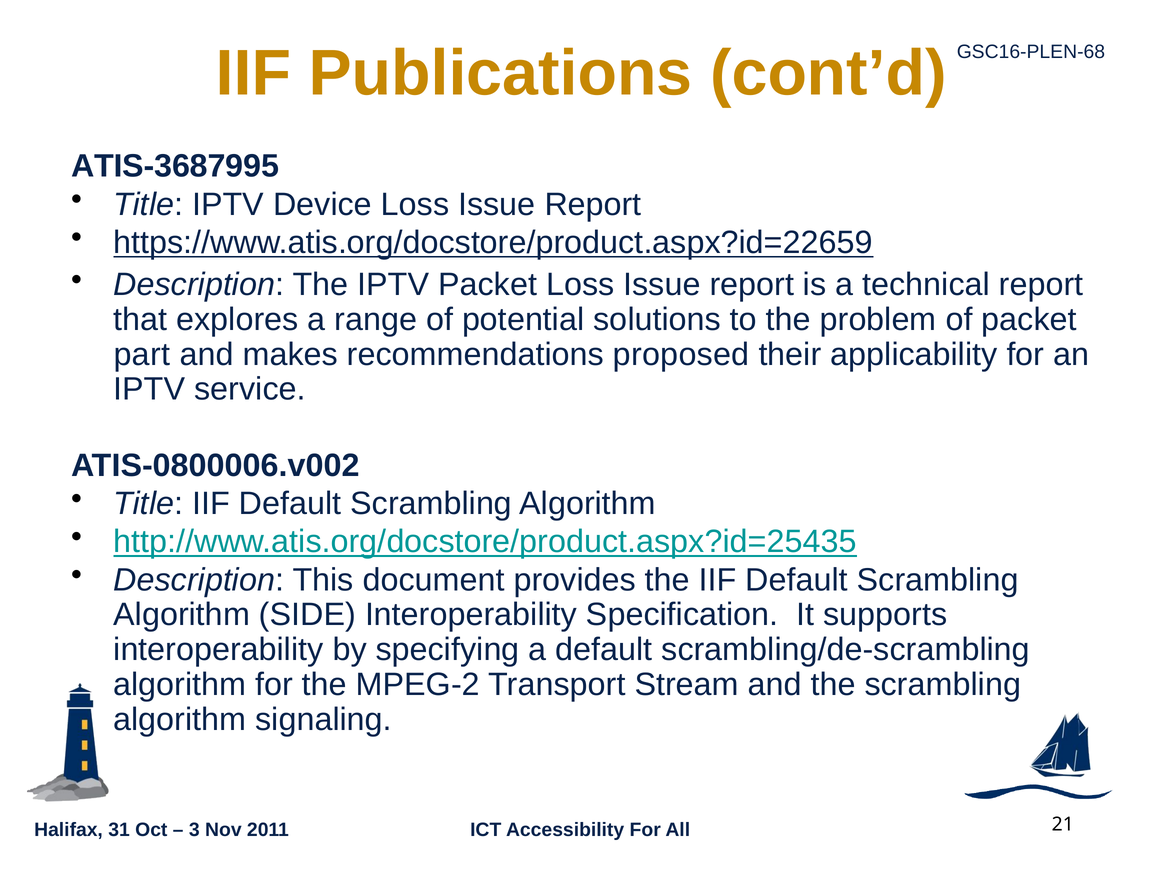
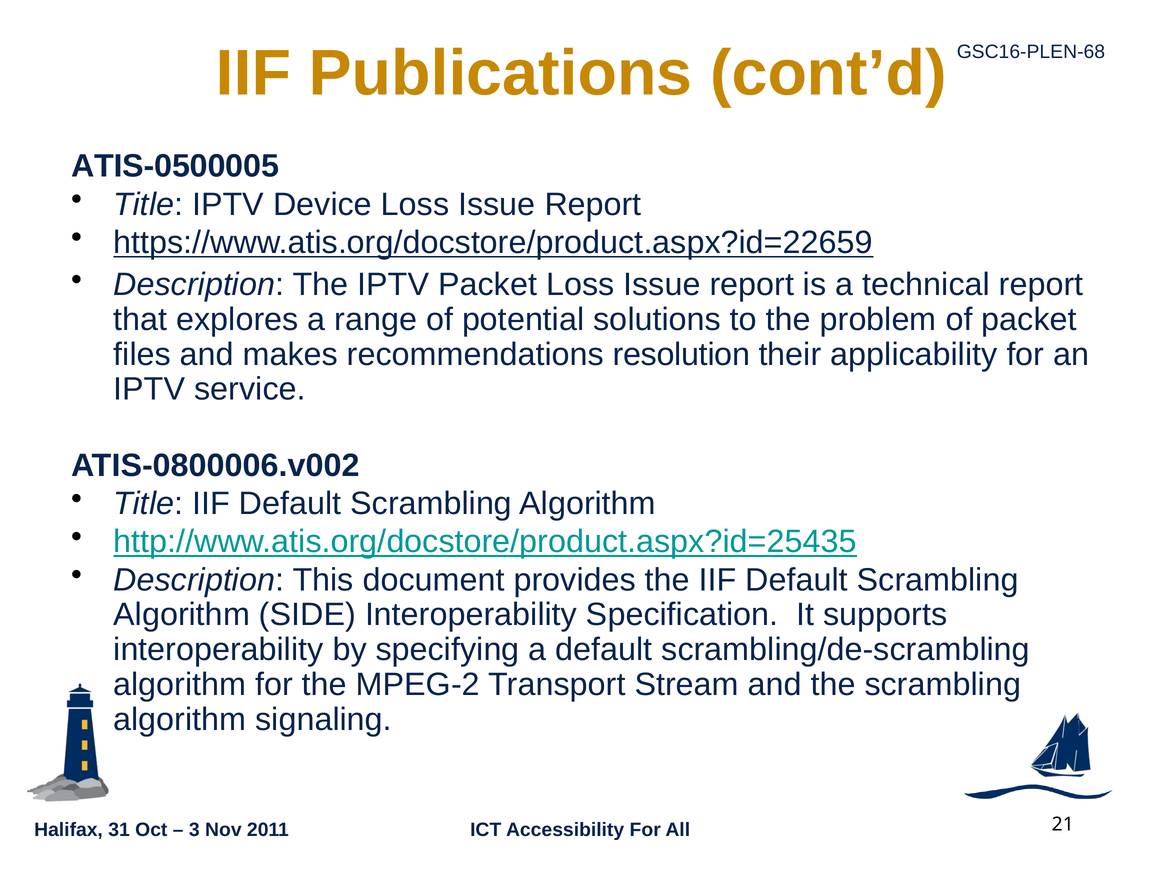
ATIS-3687995: ATIS-3687995 -> ATIS-0500005
part: part -> files
proposed: proposed -> resolution
